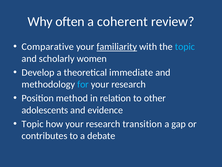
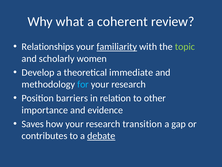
often: often -> what
Comparative: Comparative -> Relationships
topic at (185, 47) colour: light blue -> light green
method: method -> barriers
adolescents: adolescents -> importance
Topic at (33, 124): Topic -> Saves
debate underline: none -> present
